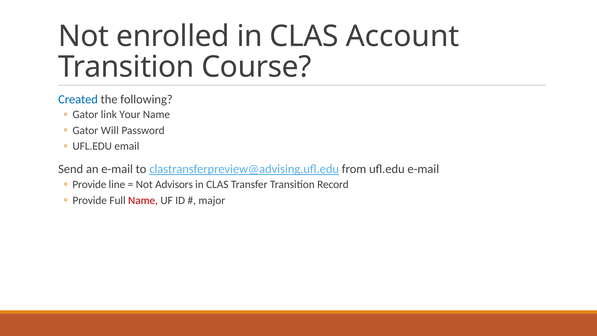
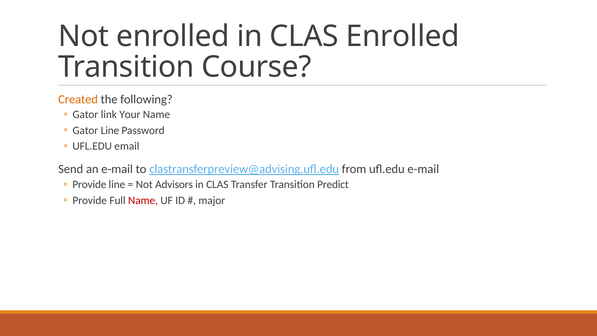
CLAS Account: Account -> Enrolled
Created colour: blue -> orange
Gator Will: Will -> Line
Record: Record -> Predict
